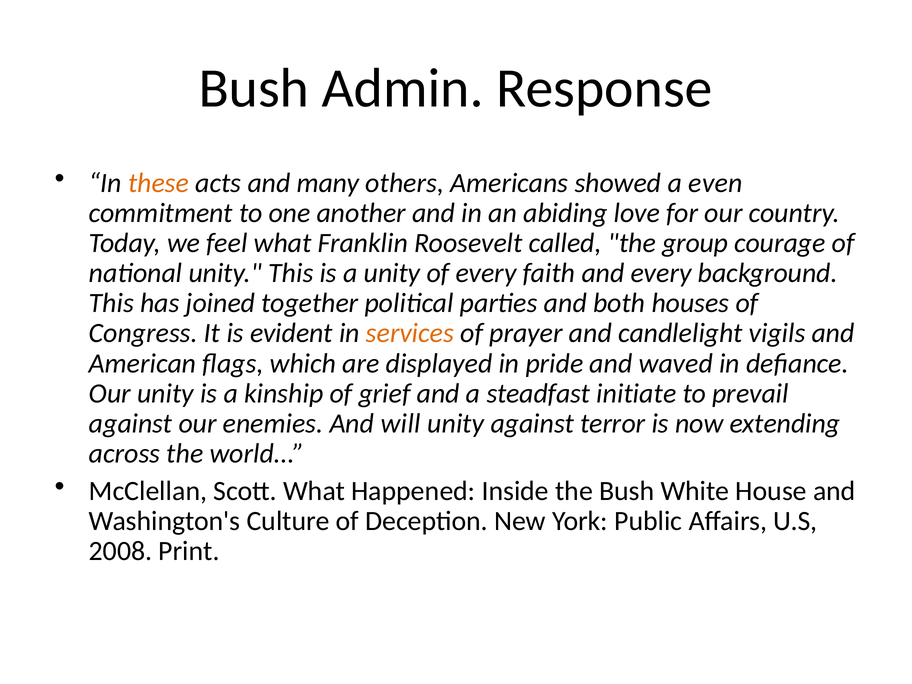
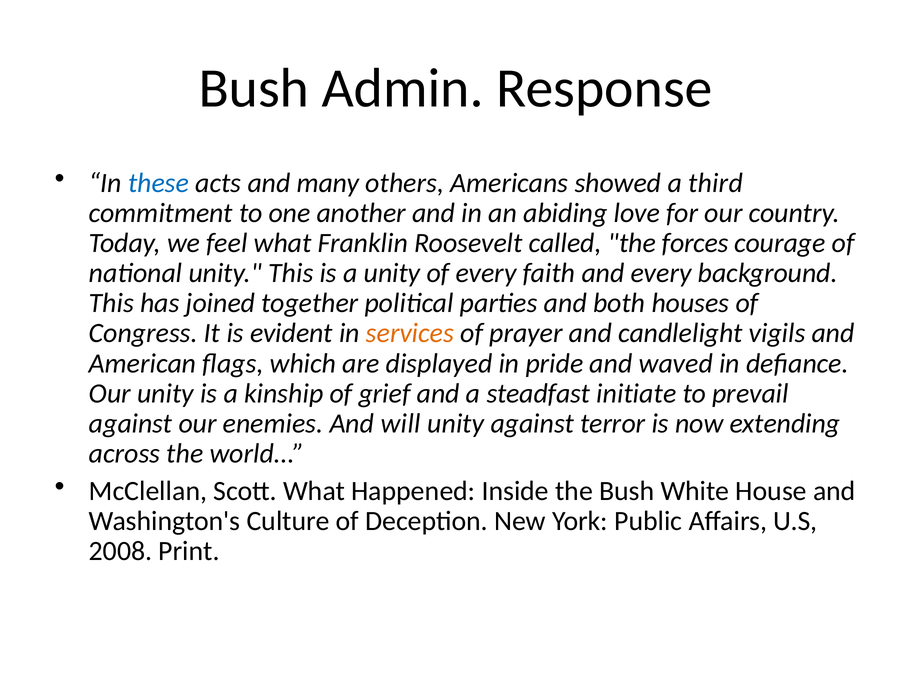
these colour: orange -> blue
even: even -> third
group: group -> forces
